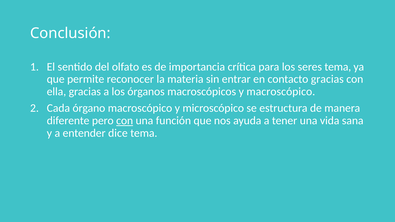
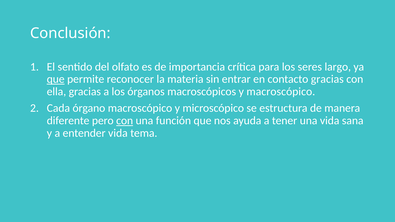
seres tema: tema -> largo
que at (56, 79) underline: none -> present
entender dice: dice -> vida
